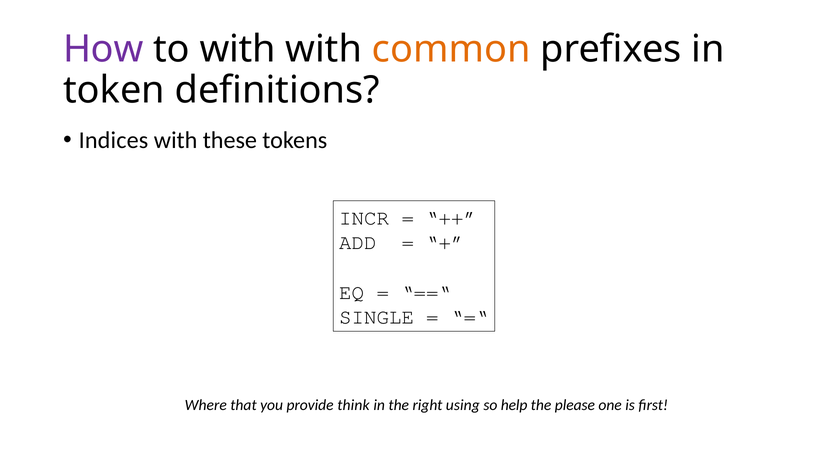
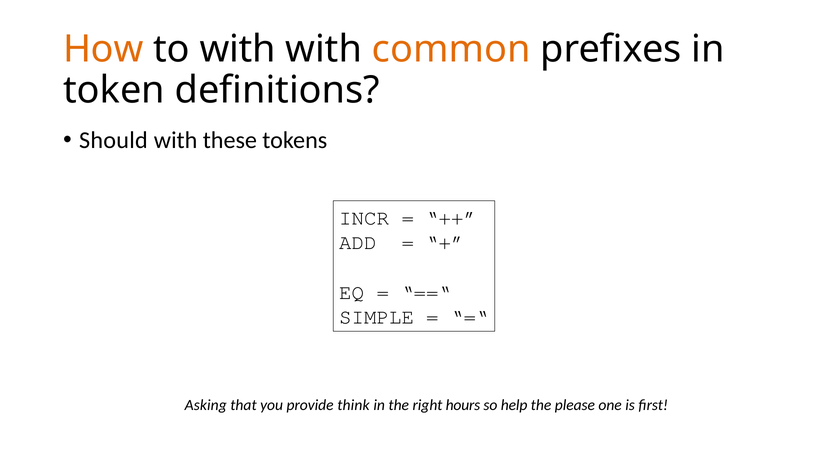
How colour: purple -> orange
Indices: Indices -> Should
SINGLE: SINGLE -> SIMPLE
Where: Where -> Asking
using: using -> hours
